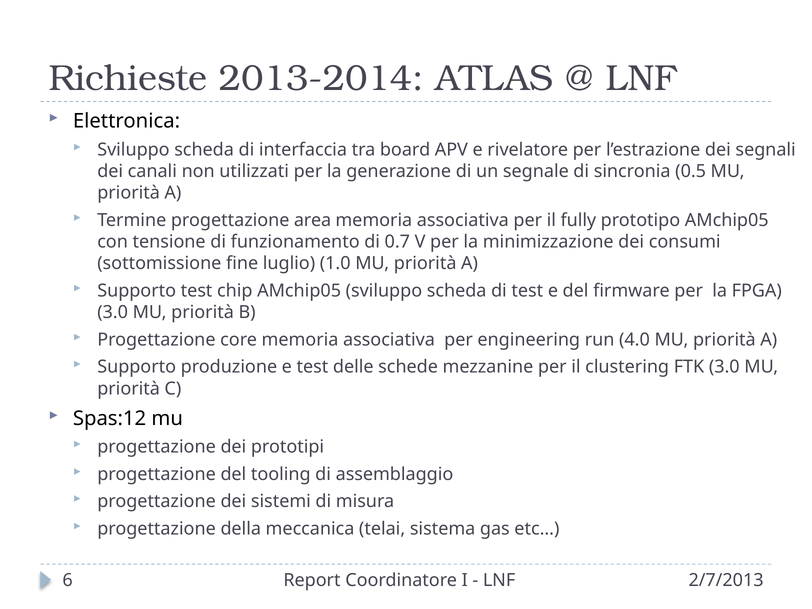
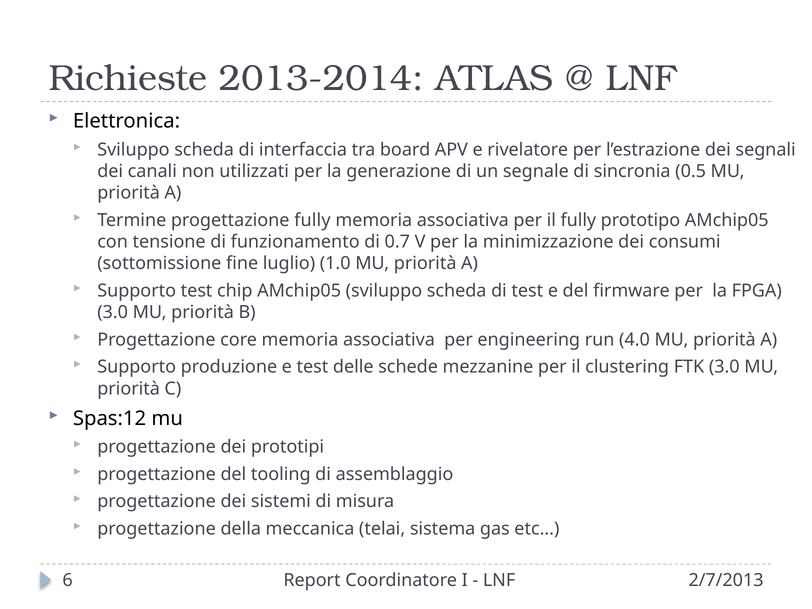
progettazione area: area -> fully
